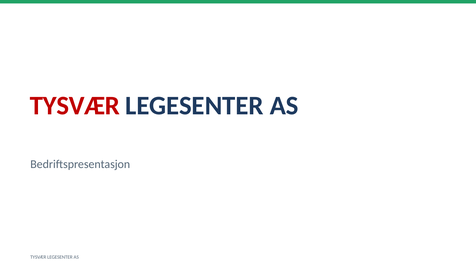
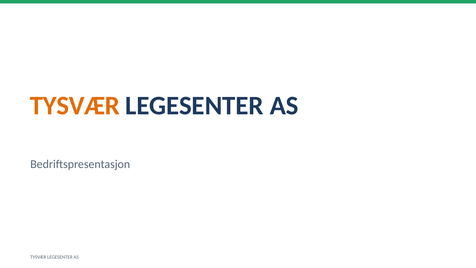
TYSVÆR at (75, 106) colour: red -> orange
